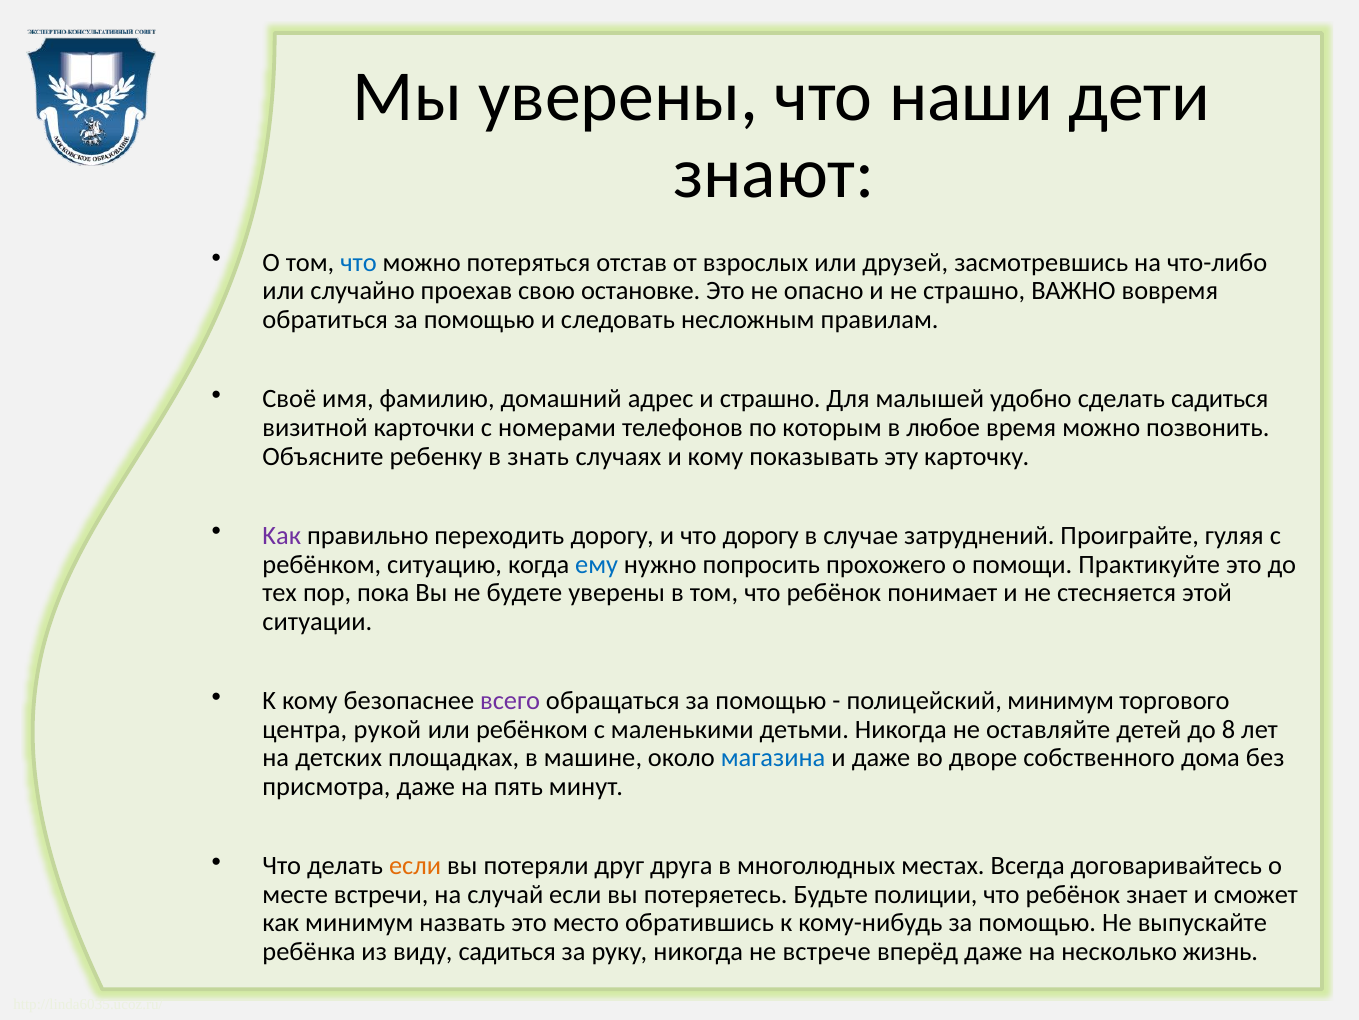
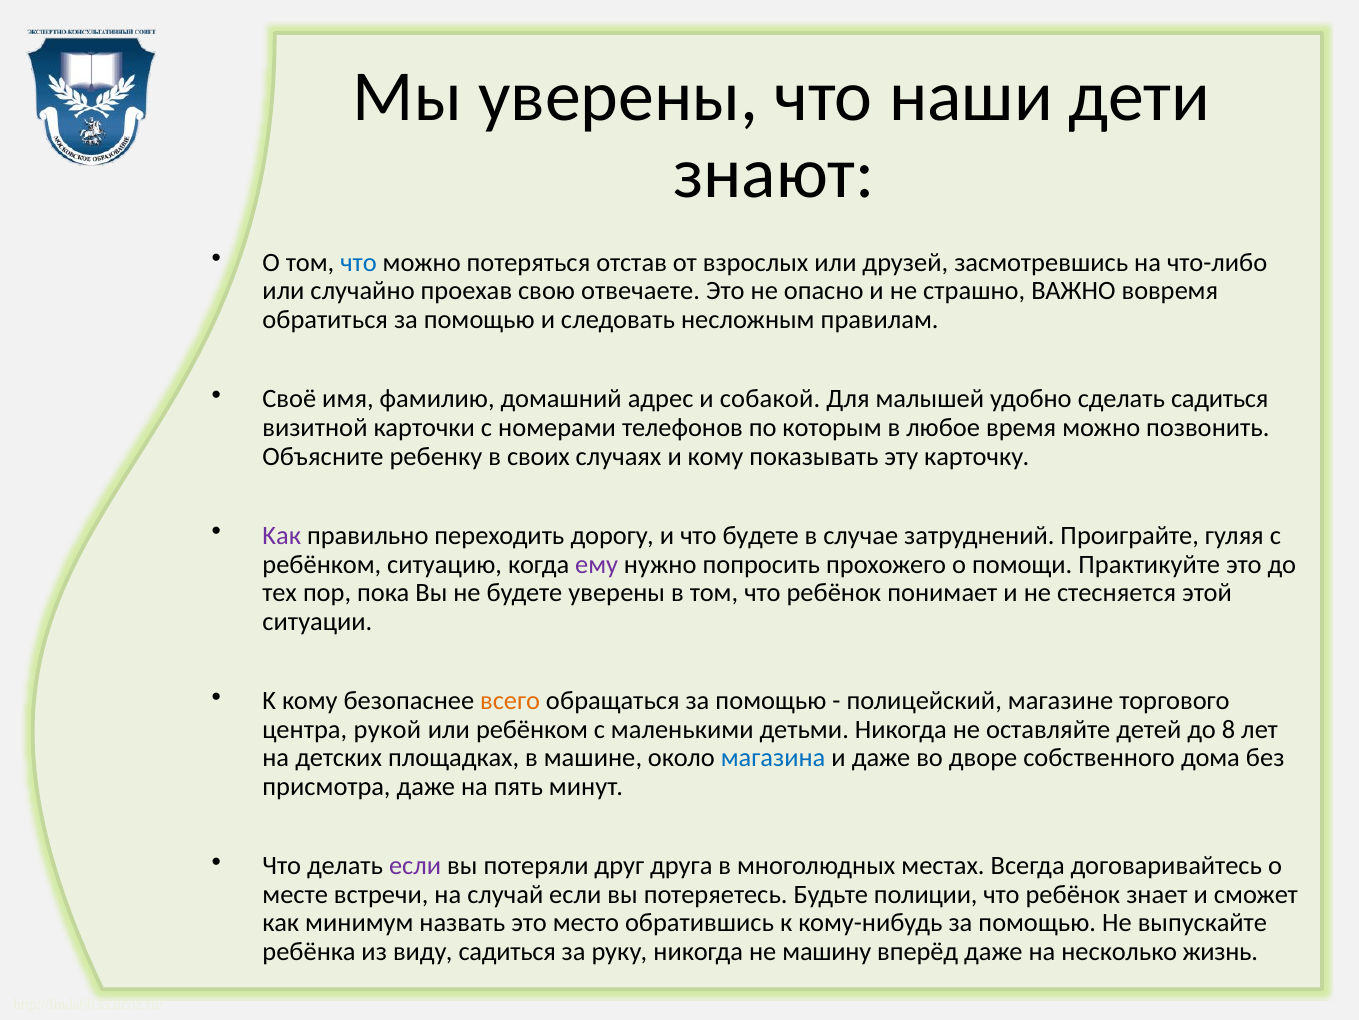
остановке: остановке -> отвечаете
и страшно: страшно -> собакой
знать: знать -> своих
что дорогу: дорогу -> будете
ему colour: blue -> purple
всего colour: purple -> orange
полицейский минимум: минимум -> магазине
если at (415, 865) colour: orange -> purple
встрече: встрече -> машину
